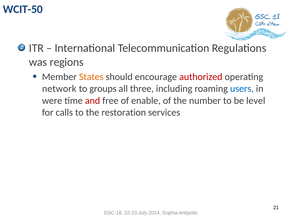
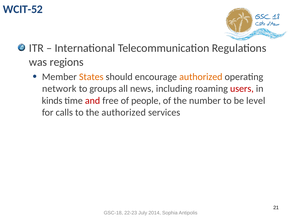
WCIT-50: WCIT-50 -> WCIT-52
authorized at (201, 77) colour: red -> orange
three: three -> news
users colour: blue -> red
were: were -> kinds
enable: enable -> people
the restoration: restoration -> authorized
